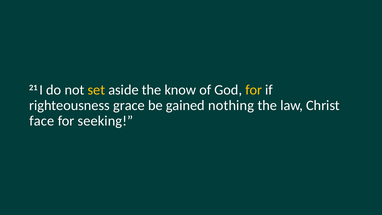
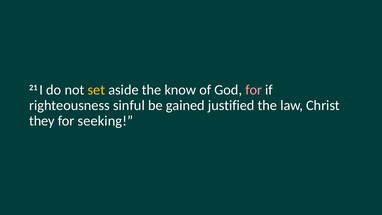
for at (254, 90) colour: yellow -> pink
grace: grace -> sinful
nothing: nothing -> justified
face: face -> they
